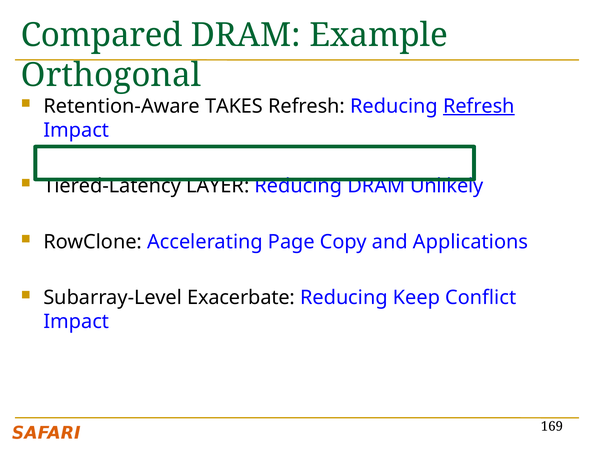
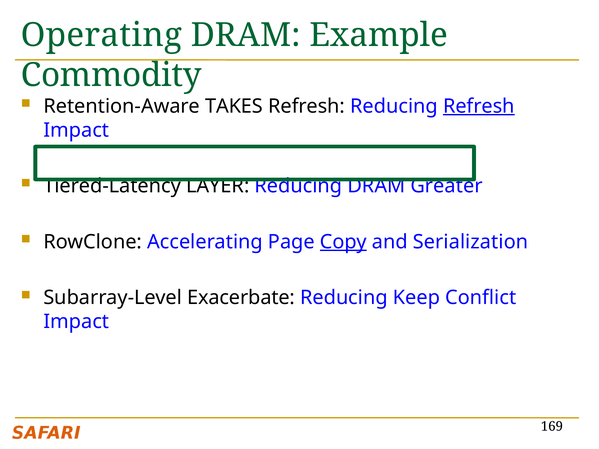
Compared: Compared -> Operating
Orthogonal: Orthogonal -> Commodity
Unlikely: Unlikely -> Greater
Copy underline: none -> present
Applications: Applications -> Serialization
